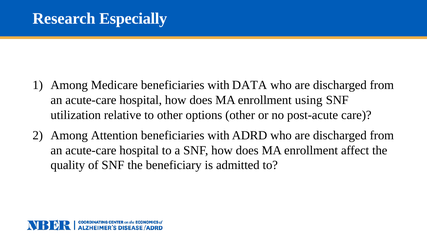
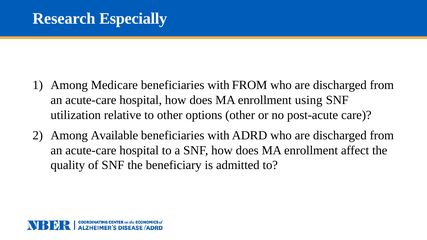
with DATA: DATA -> FROM
Attention: Attention -> Available
